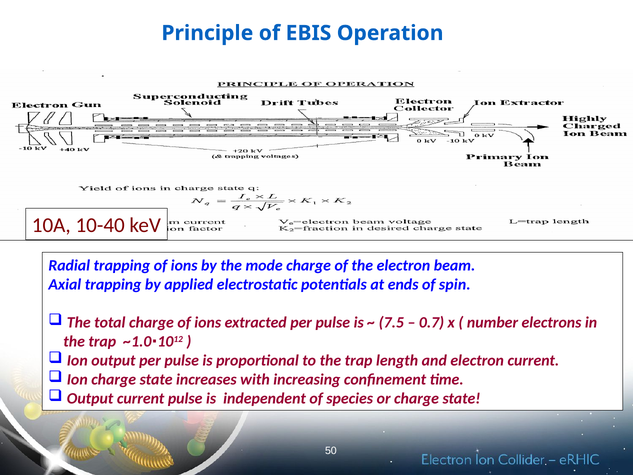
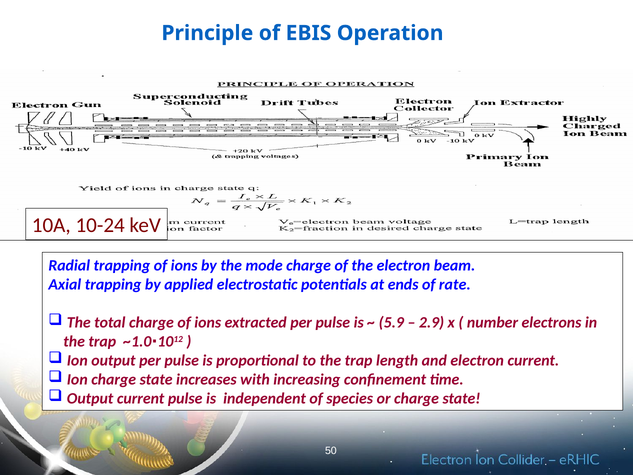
10-40: 10-40 -> 10-24
spin: spin -> rate
7.5: 7.5 -> 5.9
0.7: 0.7 -> 2.9
